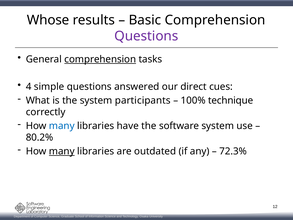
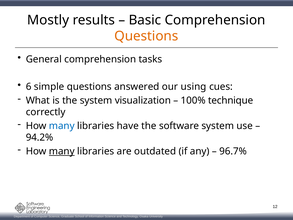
Whose: Whose -> Mostly
Questions at (146, 36) colour: purple -> orange
comprehension at (100, 59) underline: present -> none
4: 4 -> 6
direct: direct -> using
participants: participants -> visualization
80.2%: 80.2% -> 94.2%
72.3%: 72.3% -> 96.7%
